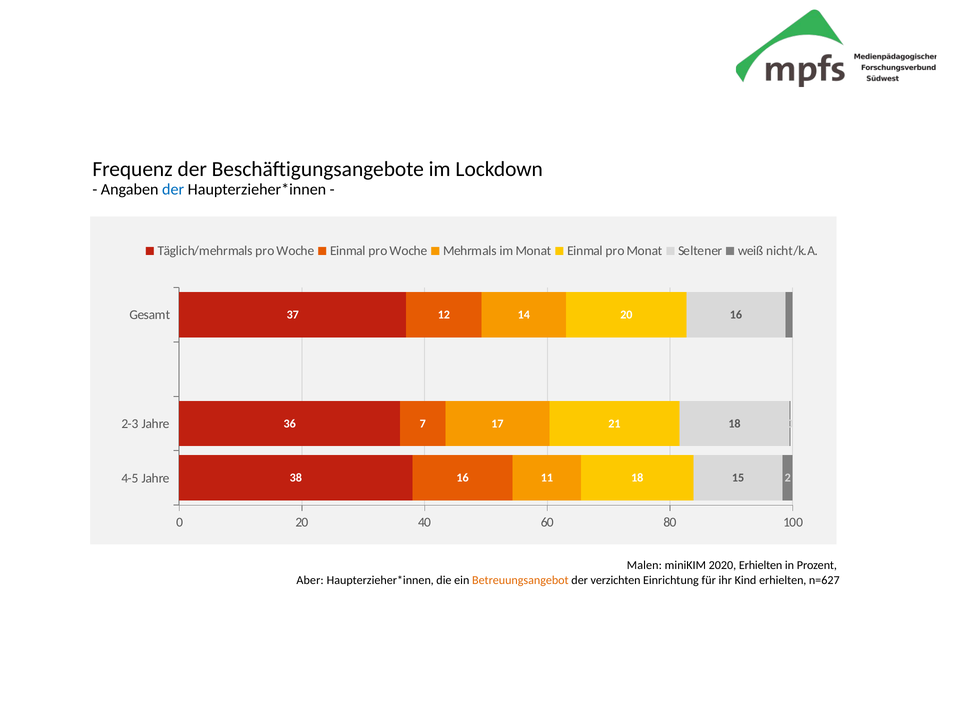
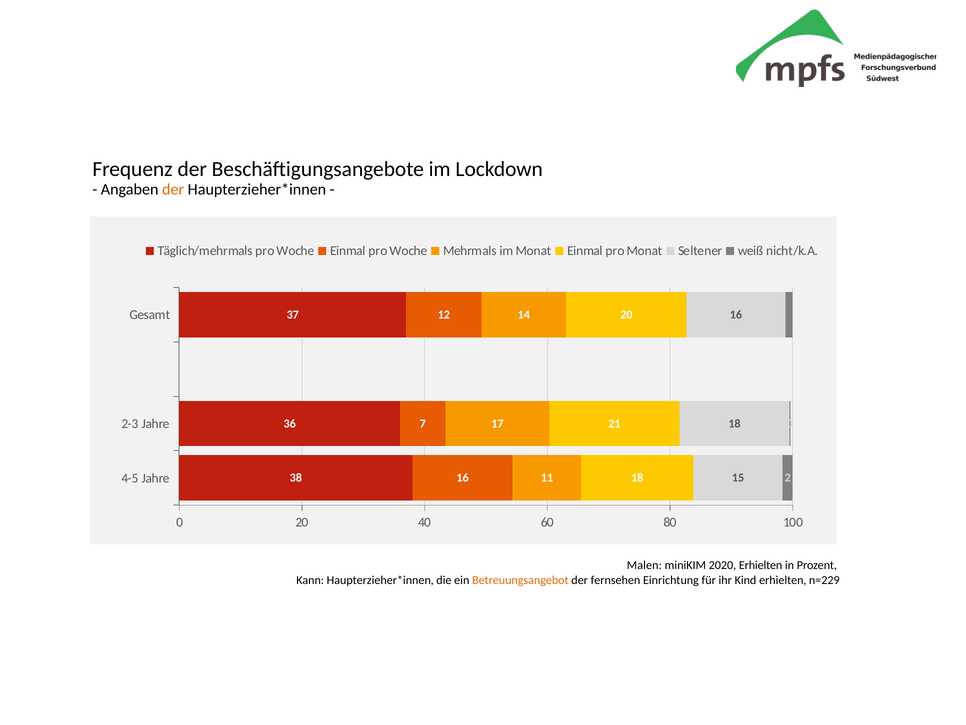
der at (173, 189) colour: blue -> orange
Aber: Aber -> Kann
verzichten: verzichten -> fernsehen
n=627: n=627 -> n=229
